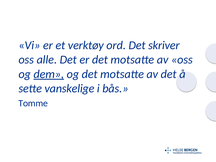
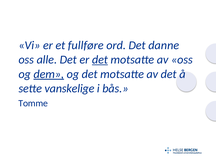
verktøy: verktøy -> fullføre
skriver: skriver -> danne
det at (100, 60) underline: none -> present
